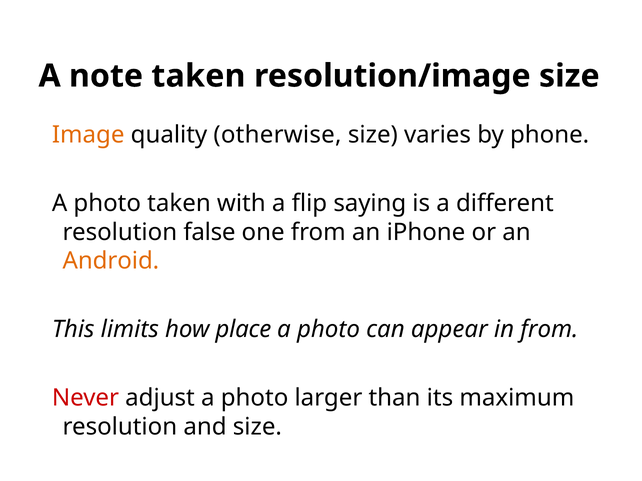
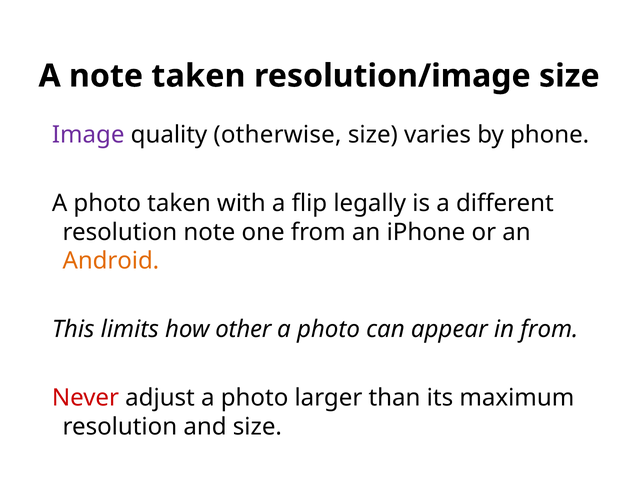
Image colour: orange -> purple
saying: saying -> legally
resolution false: false -> note
place: place -> other
